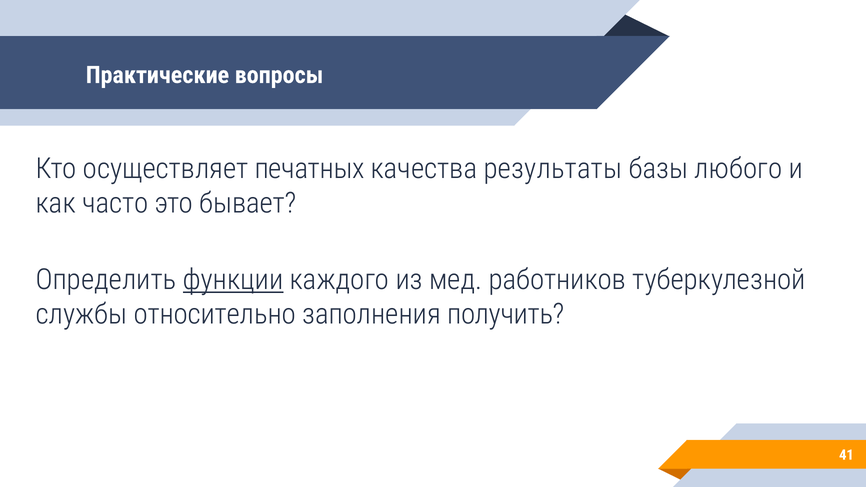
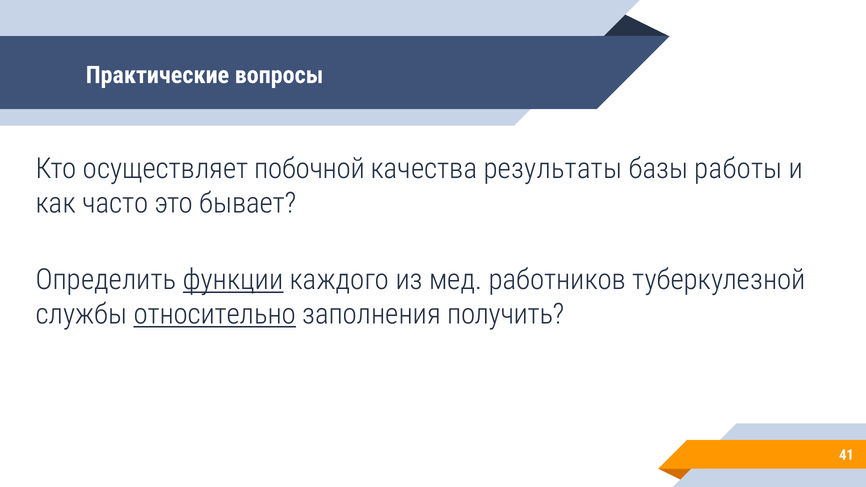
печатных: печатных -> побочной
любого: любого -> работы
относительно underline: none -> present
